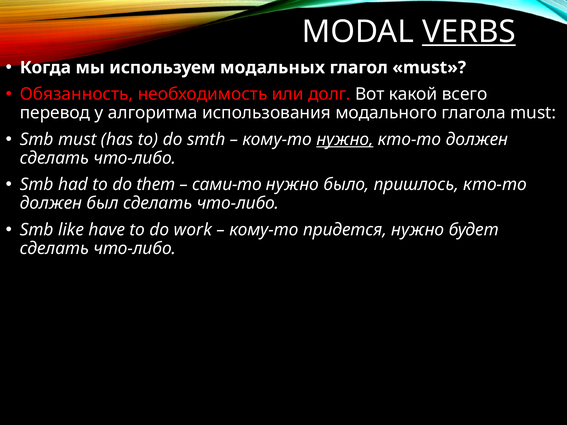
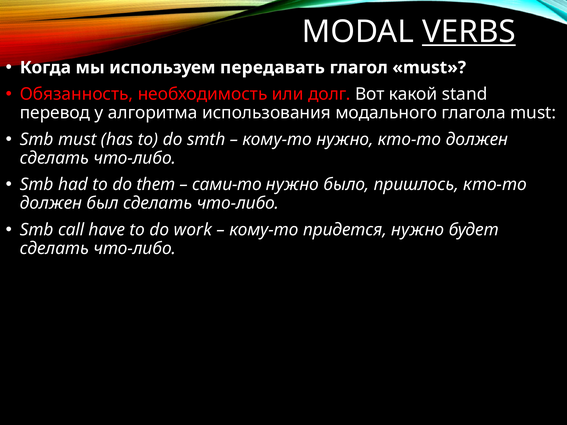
модальных: модальных -> передавать
всего: всего -> stand
нужно at (345, 139) underline: present -> none
like: like -> call
